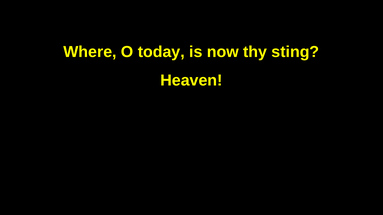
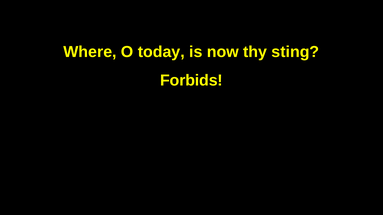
Heaven: Heaven -> Forbids
